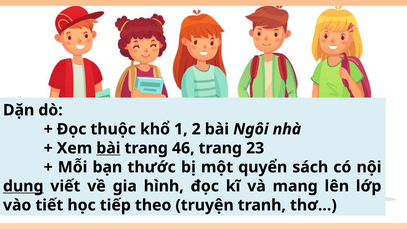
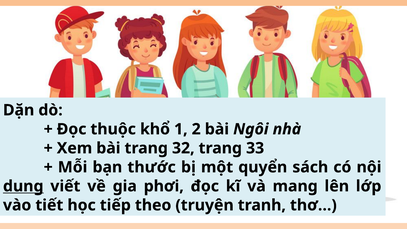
bài at (108, 148) underline: present -> none
46: 46 -> 32
23: 23 -> 33
hình: hình -> phơi
